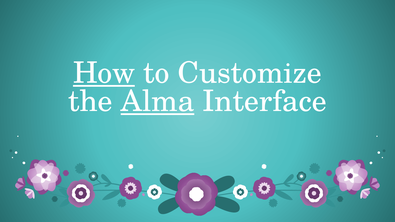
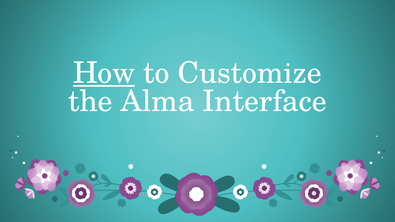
Alma underline: present -> none
